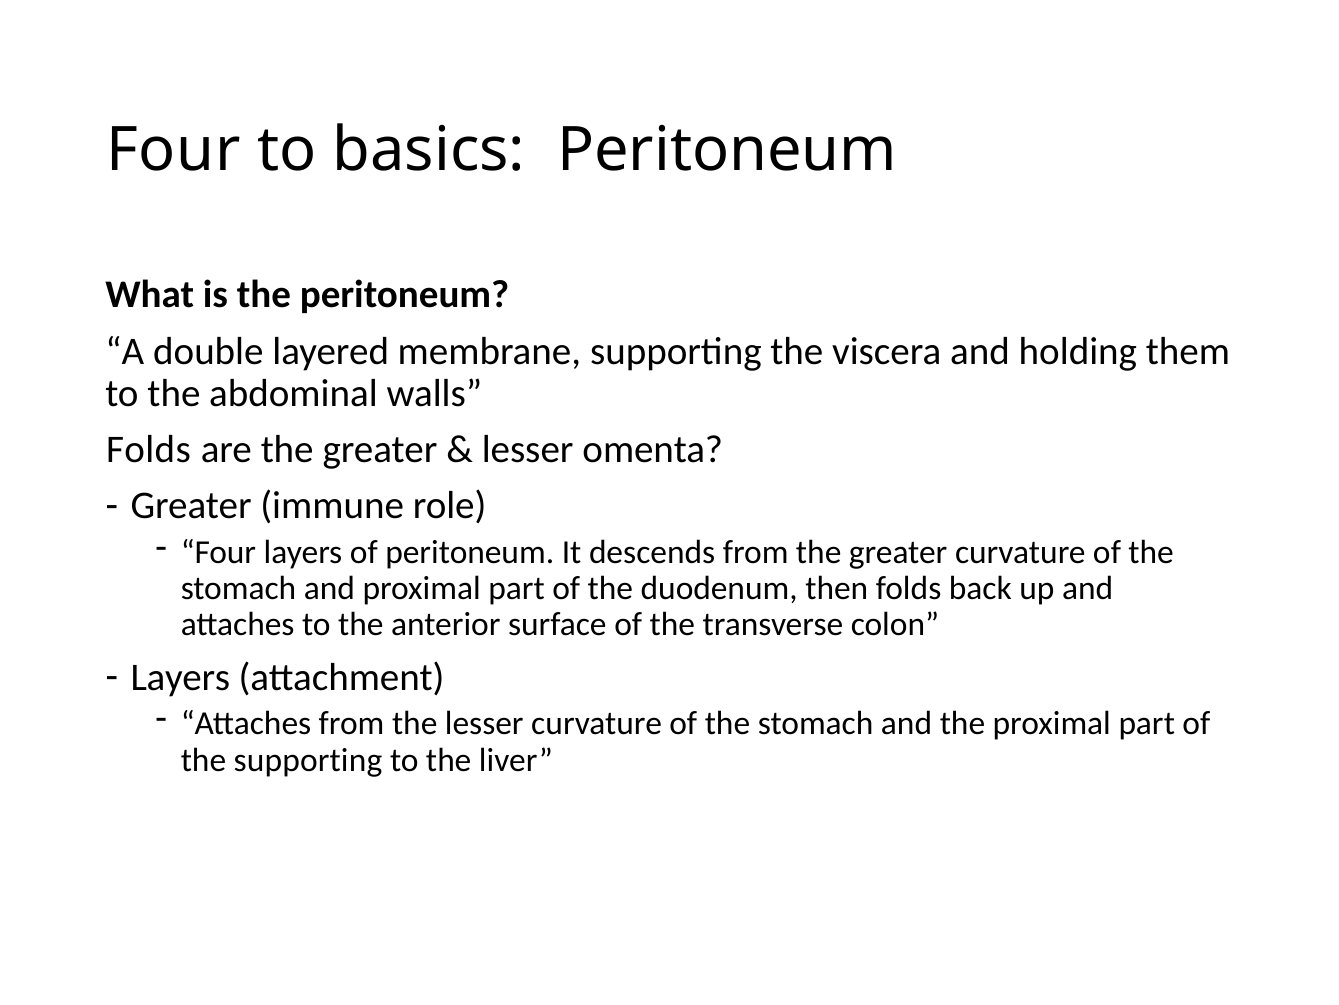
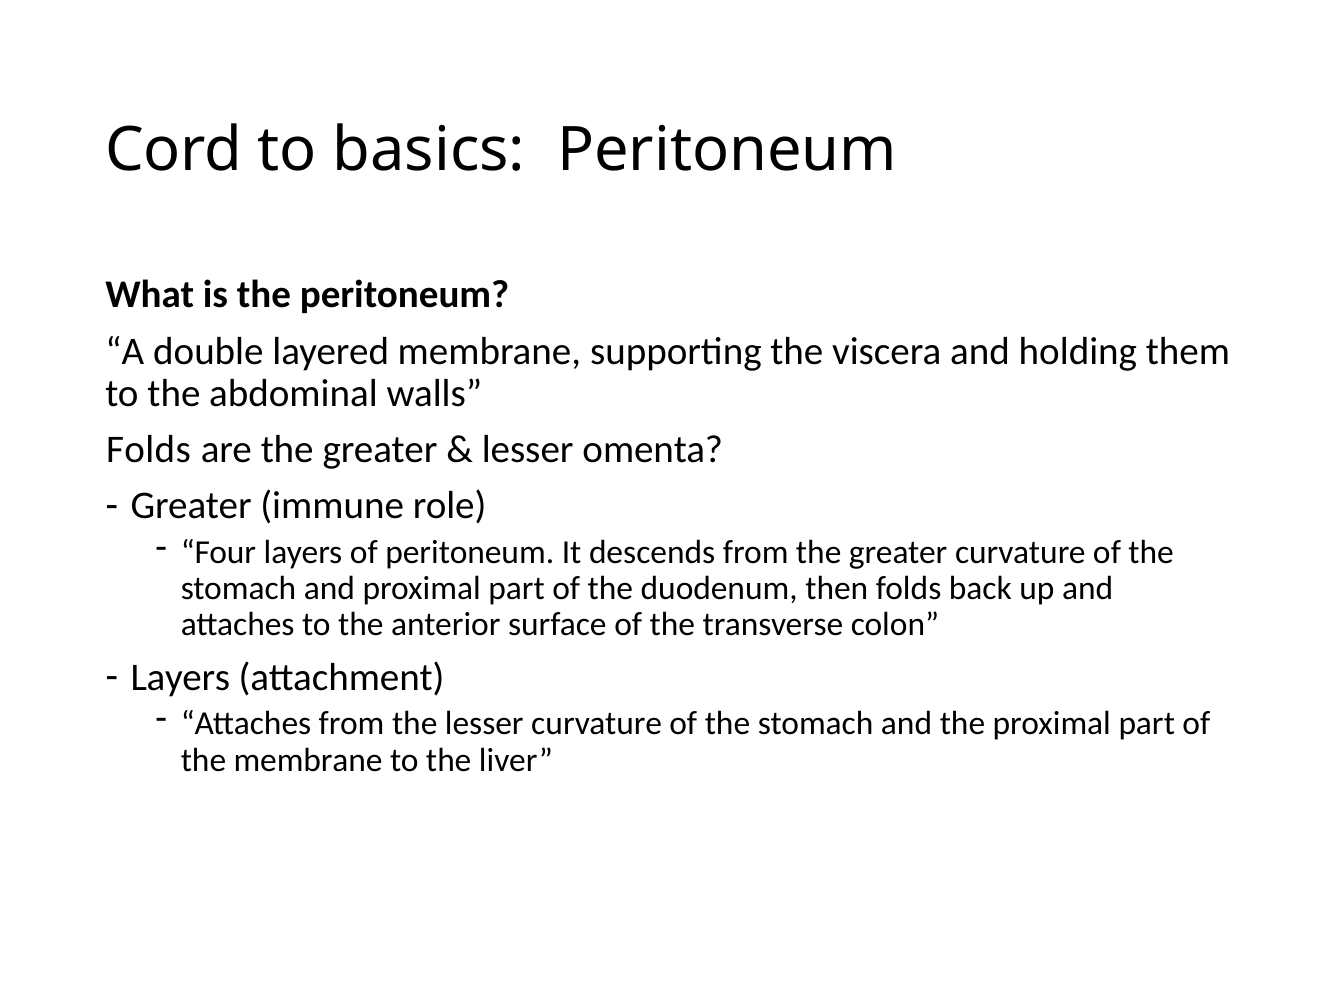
Four at (173, 150): Four -> Cord
the supporting: supporting -> membrane
